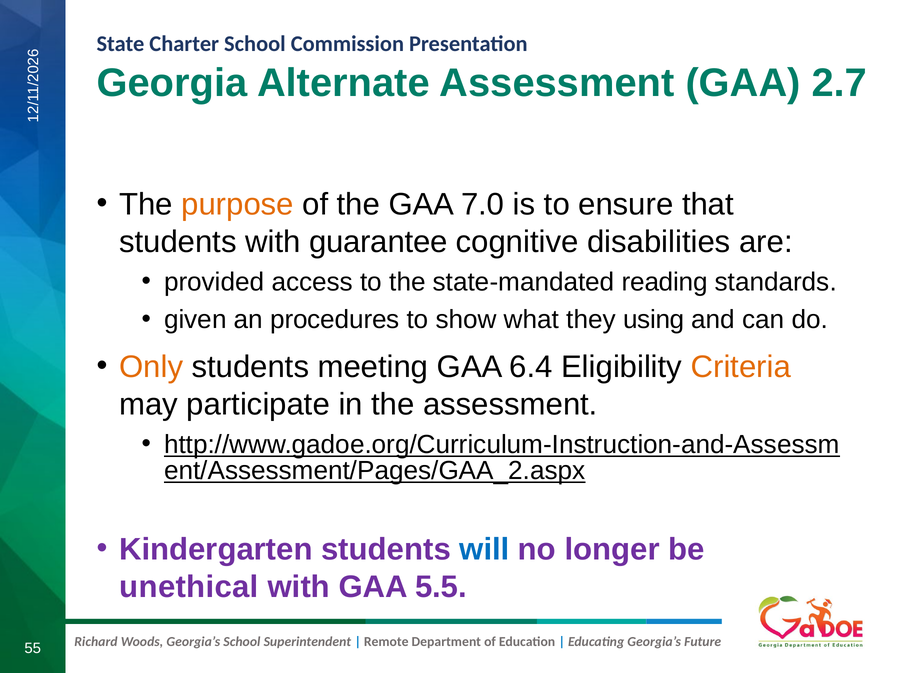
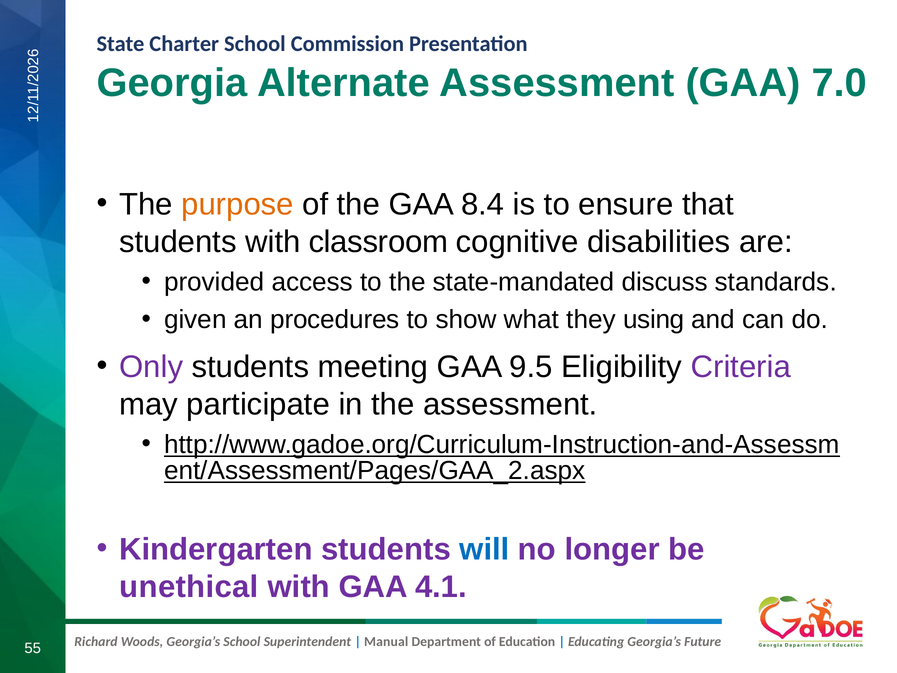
2.7: 2.7 -> 7.0
7.0: 7.0 -> 8.4
guarantee: guarantee -> classroom
reading: reading -> discuss
Only colour: orange -> purple
6.4: 6.4 -> 9.5
Criteria colour: orange -> purple
5.5: 5.5 -> 4.1
Remote: Remote -> Manual
